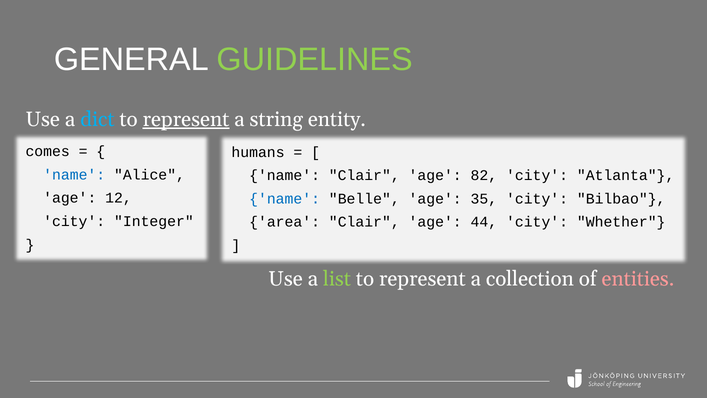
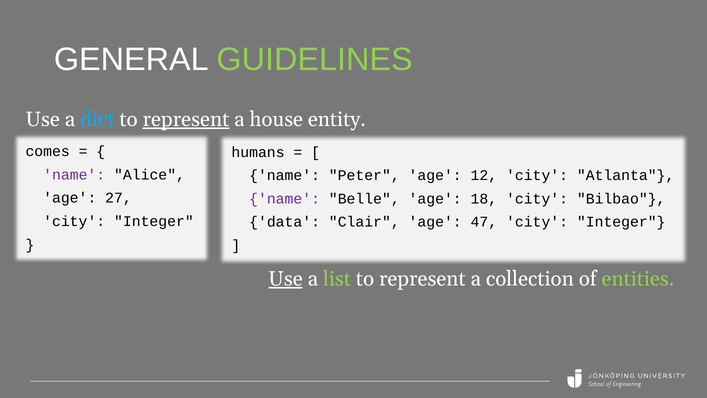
string: string -> house
name at (74, 175) colour: blue -> purple
name Clair: Clair -> Peter
82: 82 -> 12
12: 12 -> 27
name at (285, 199) colour: blue -> purple
35: 35 -> 18
area: area -> data
44: 44 -> 47
Whether at (621, 222): Whether -> Integer
Use at (286, 279) underline: none -> present
entities colour: pink -> light green
